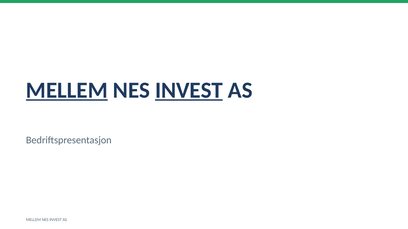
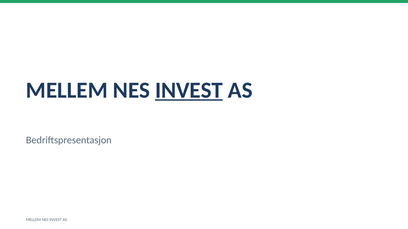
MELLEM at (67, 90) underline: present -> none
